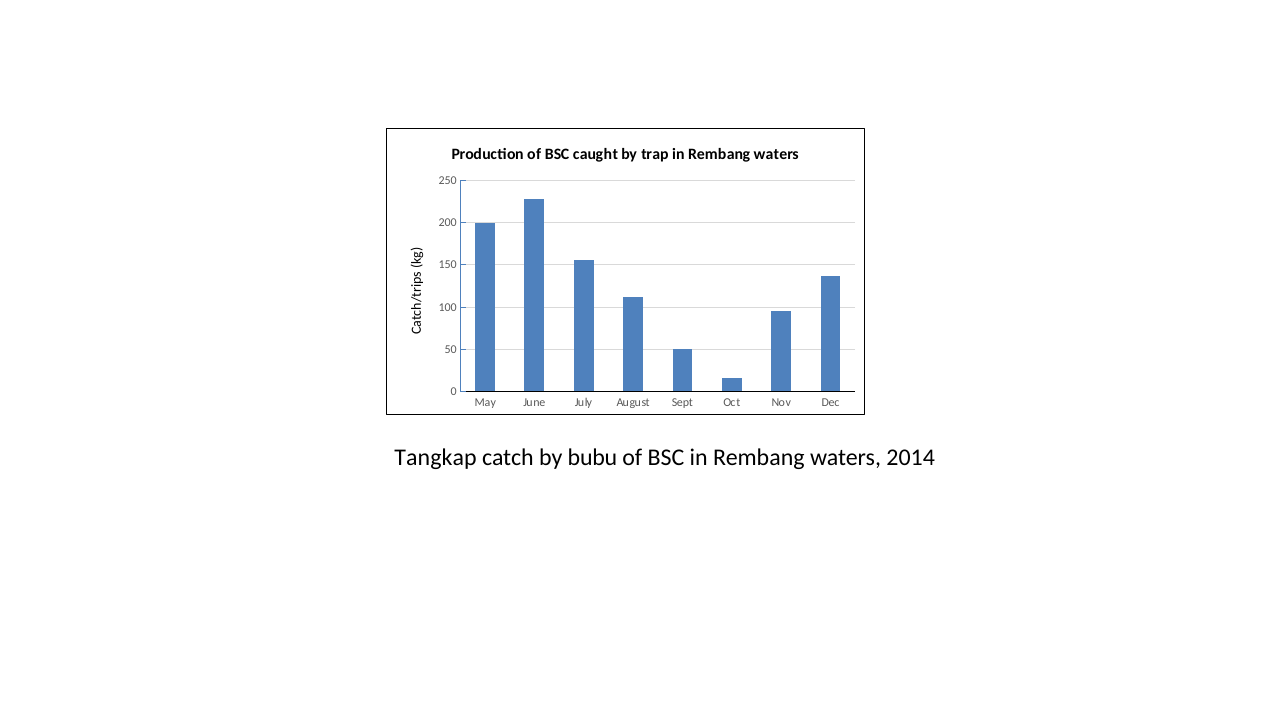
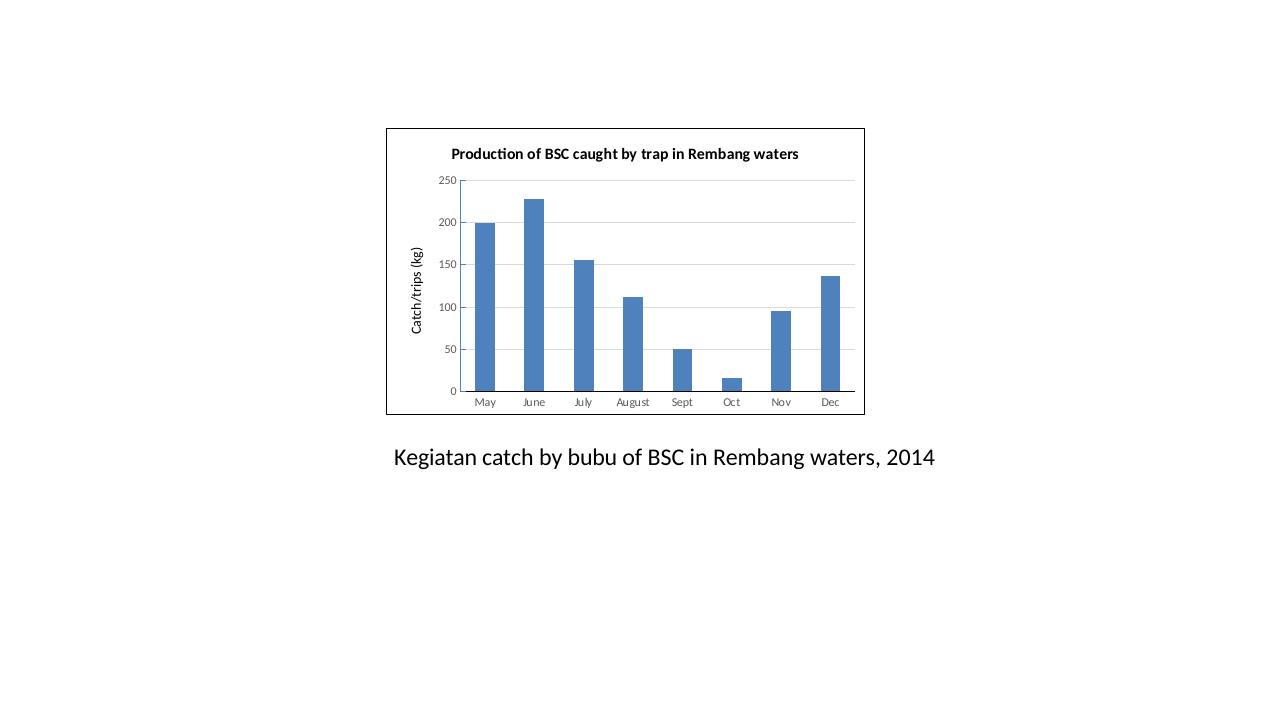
Tangkap: Tangkap -> Kegiatan
